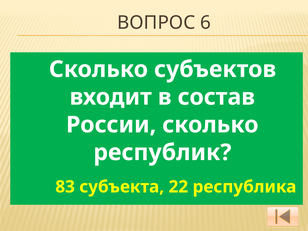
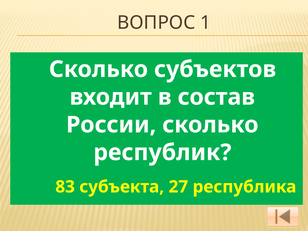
6: 6 -> 1
22: 22 -> 27
